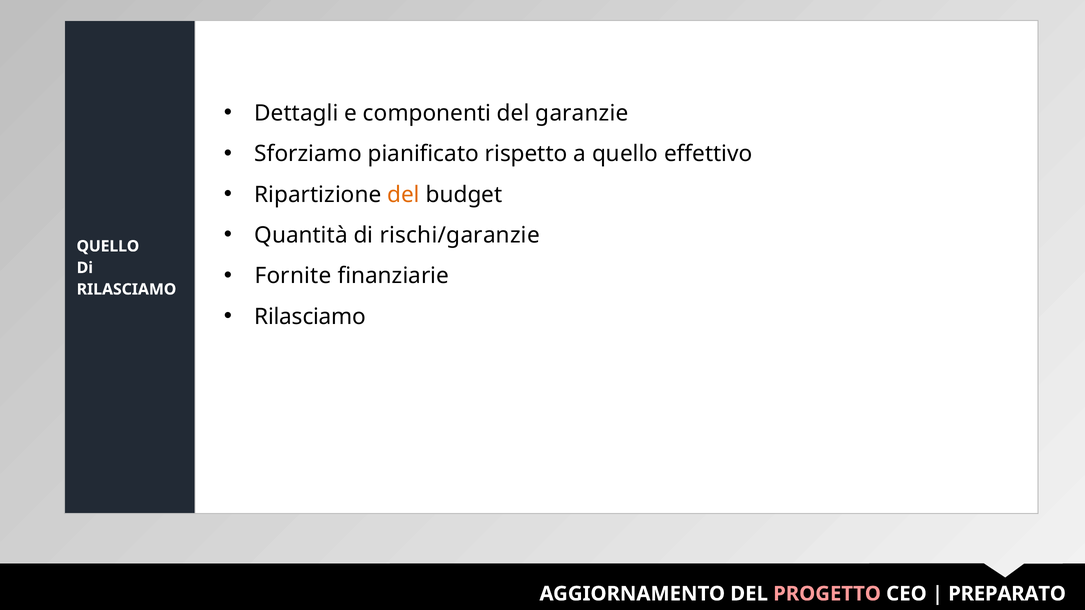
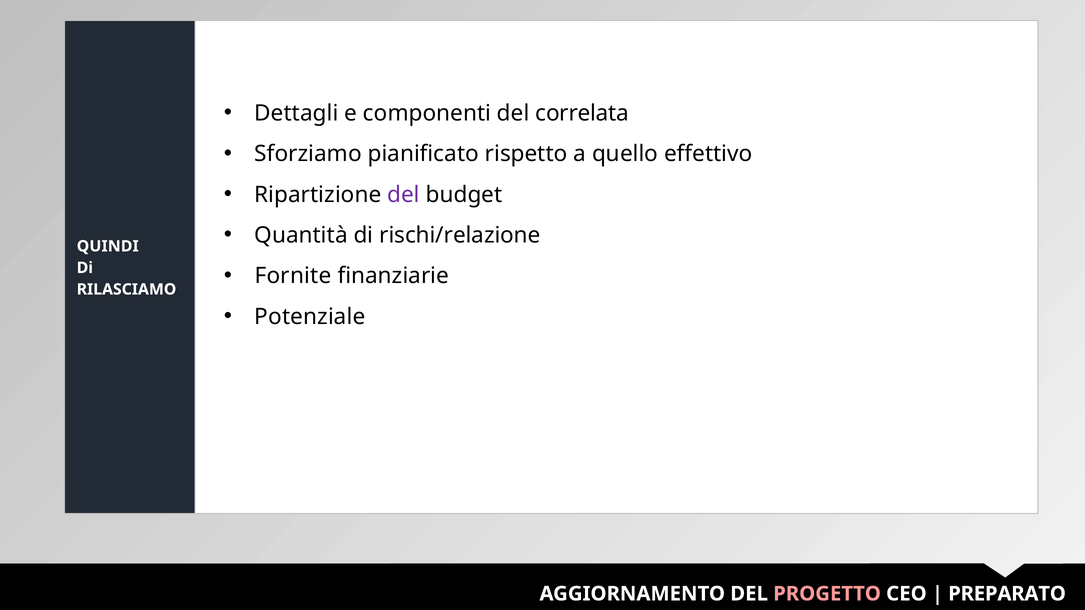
garanzie: garanzie -> correlata
del at (403, 195) colour: orange -> purple
rischi/garanzie: rischi/garanzie -> rischi/relazione
QUELLO at (108, 246): QUELLO -> QUINDI
Rilasciamo at (310, 317): Rilasciamo -> Potenziale
